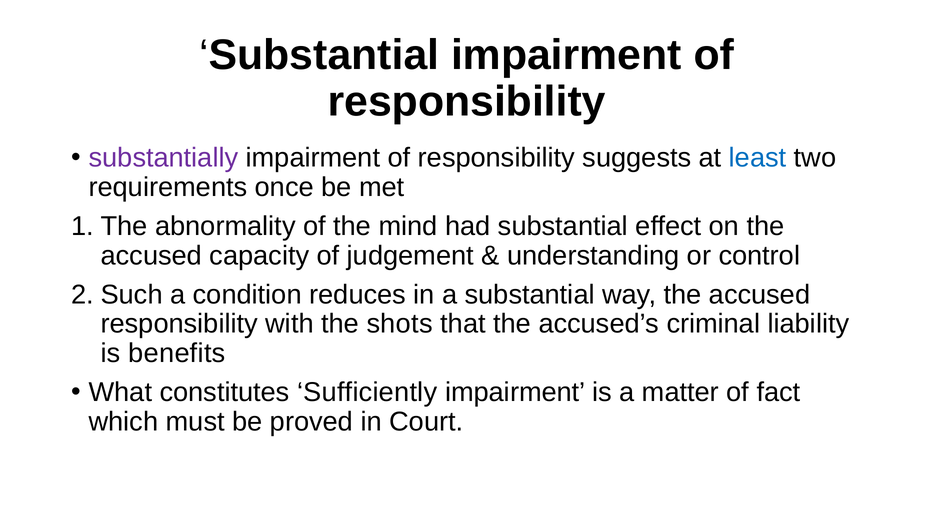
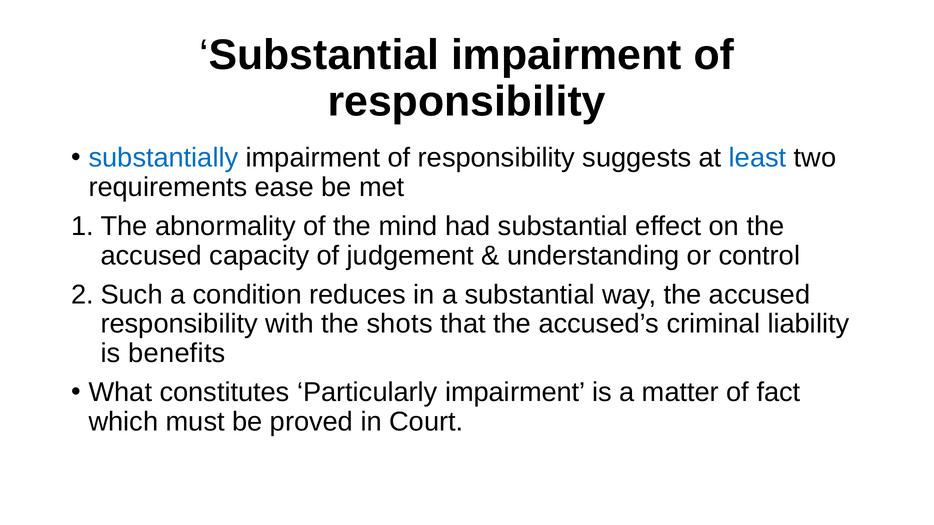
substantially colour: purple -> blue
once: once -> ease
Sufficiently: Sufficiently -> Particularly
